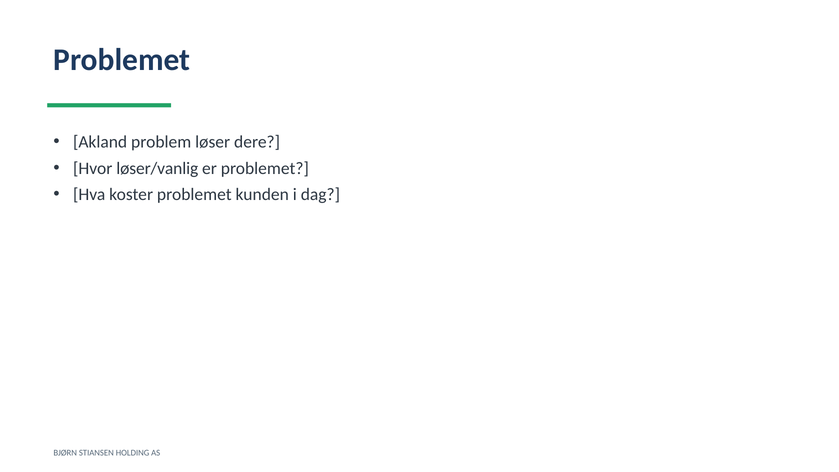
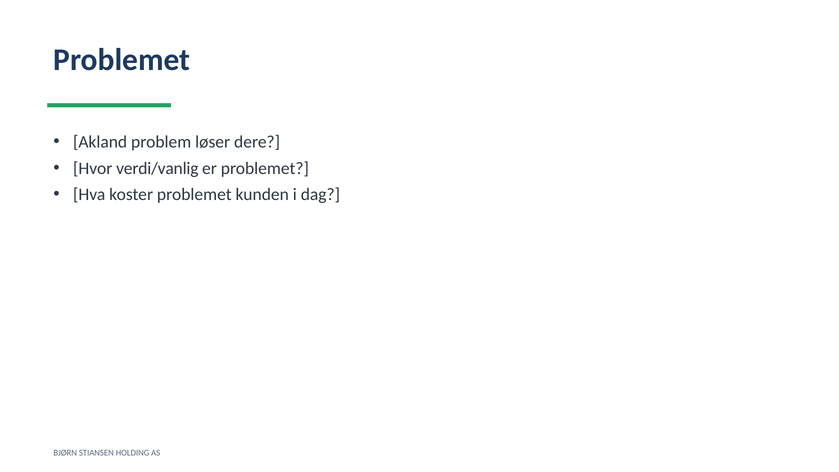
løser/vanlig: løser/vanlig -> verdi/vanlig
